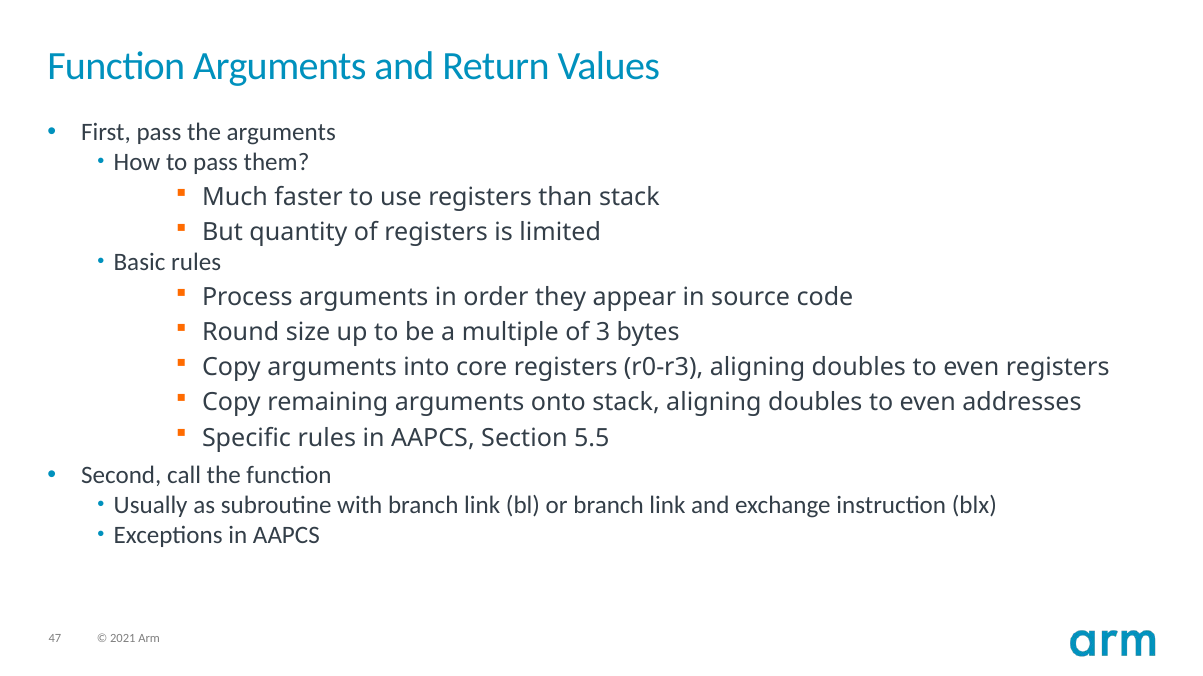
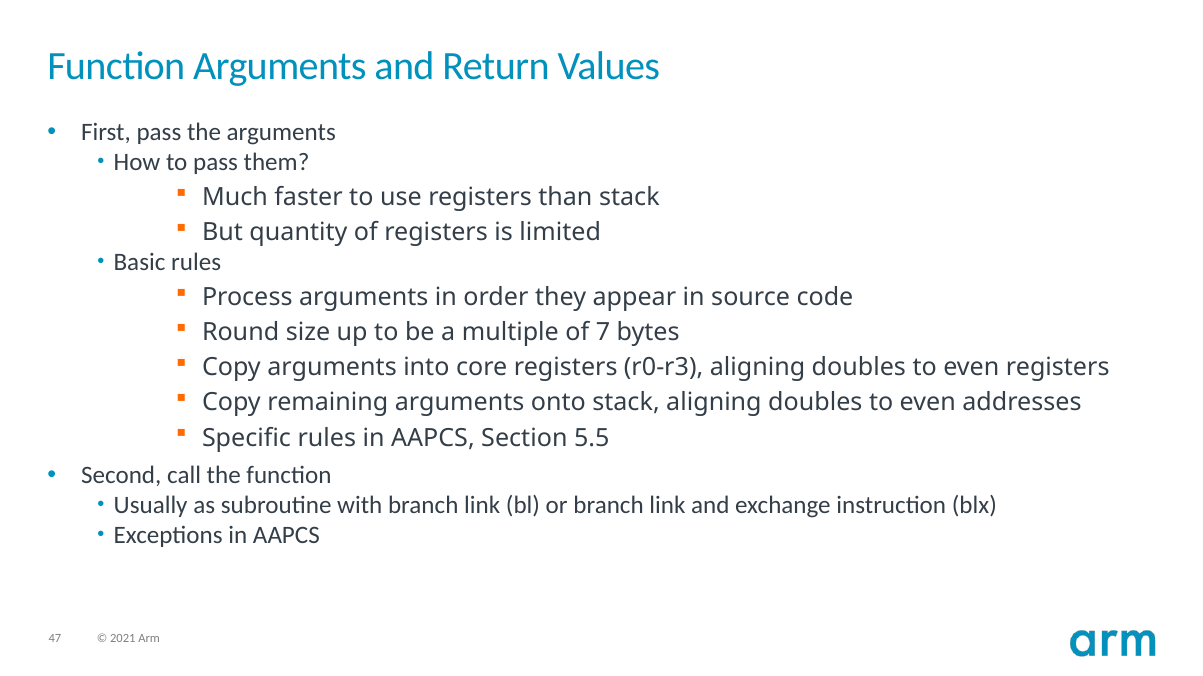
3: 3 -> 7
